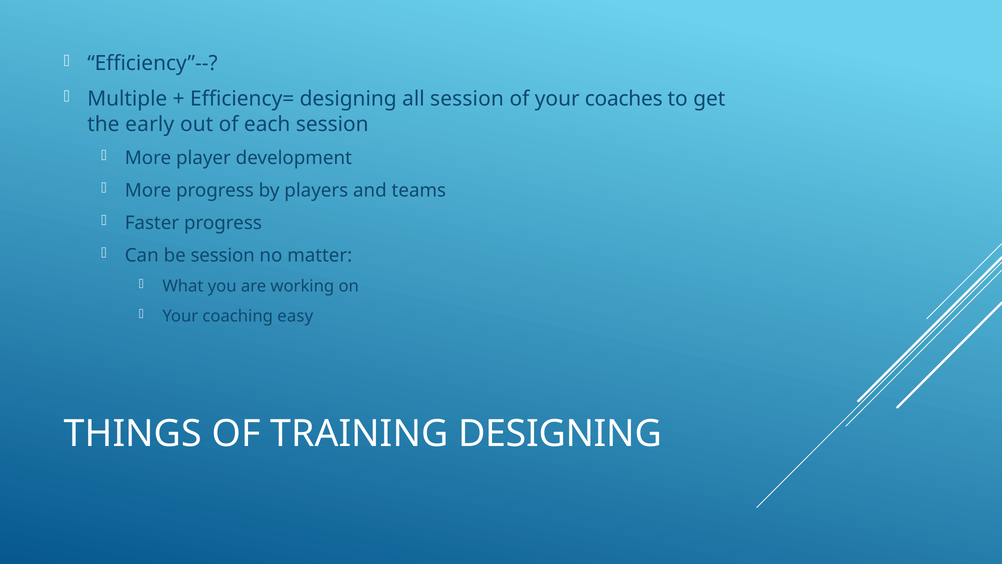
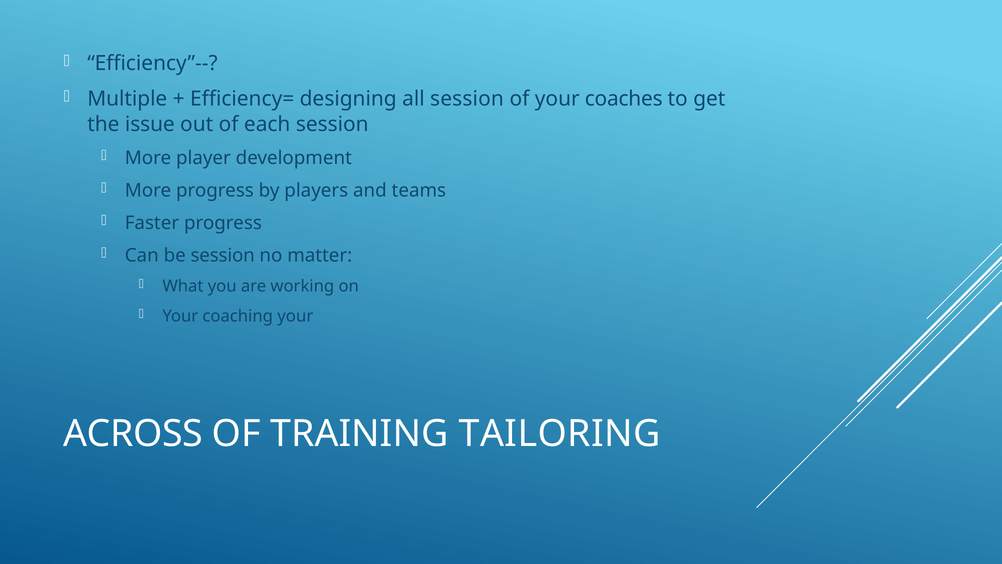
early: early -> issue
coaching easy: easy -> your
THINGS: THINGS -> ACROSS
TRAINING DESIGNING: DESIGNING -> TAILORING
